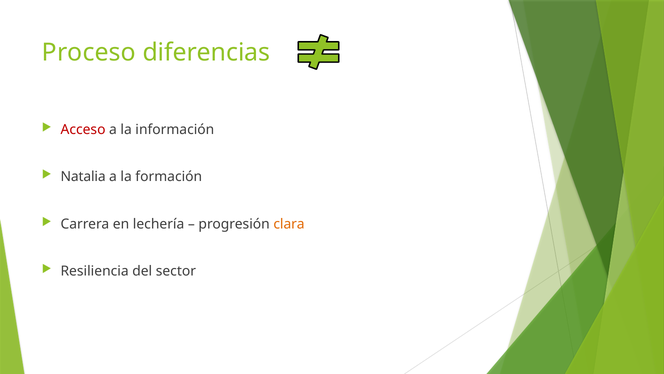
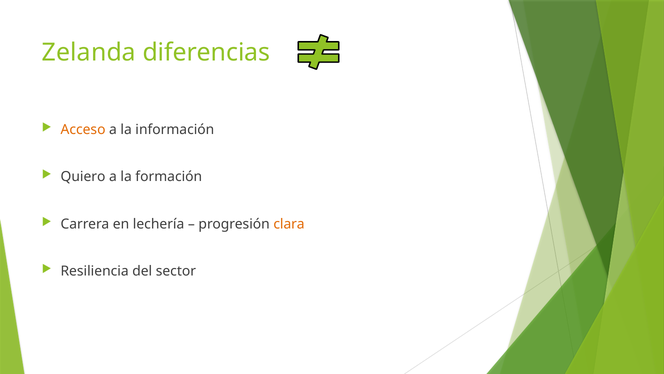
Proceso: Proceso -> Zelanda
Acceso colour: red -> orange
Natalia: Natalia -> Quiero
